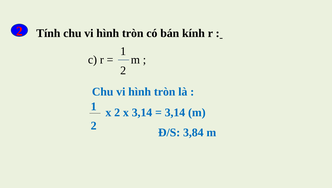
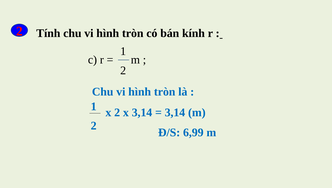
3,84: 3,84 -> 6,99
